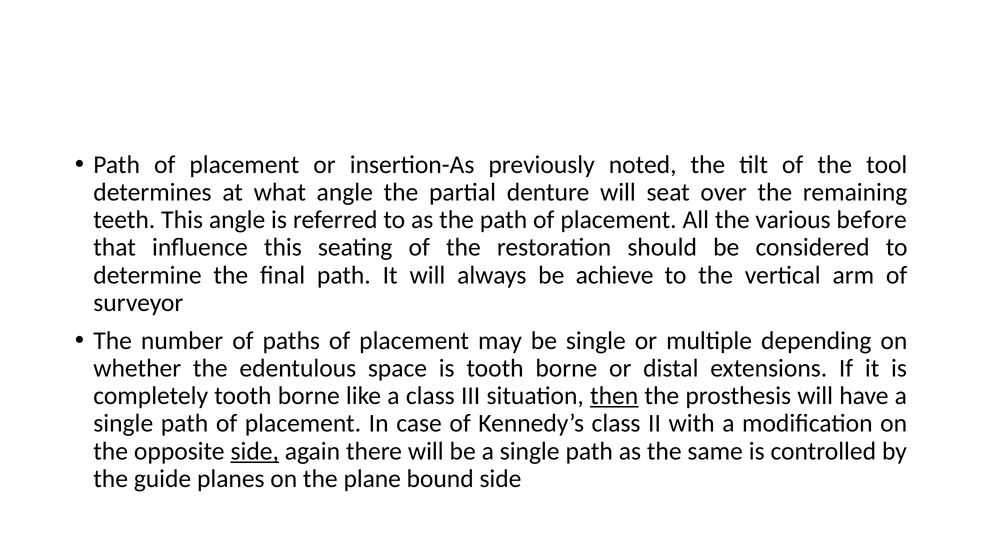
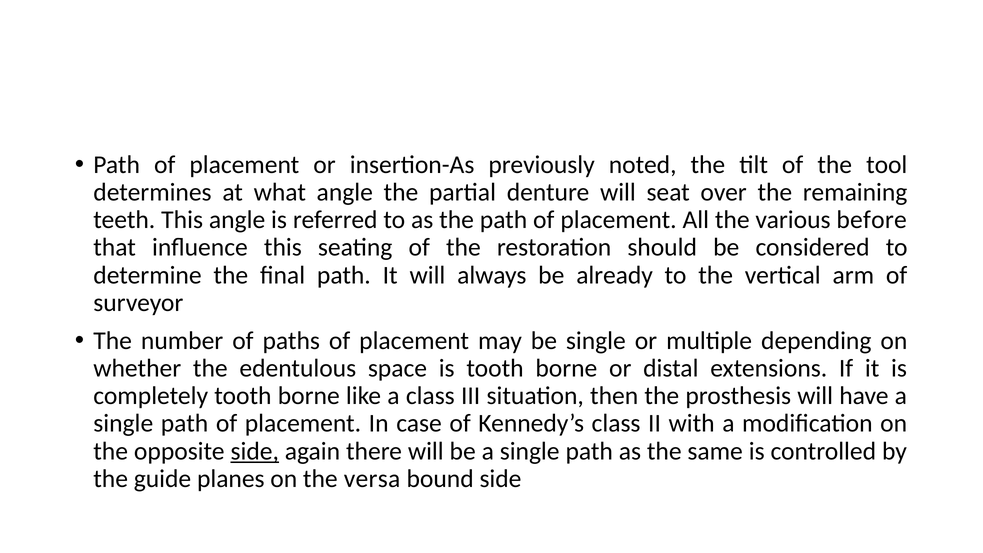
achieve: achieve -> already
then underline: present -> none
plane: plane -> versa
